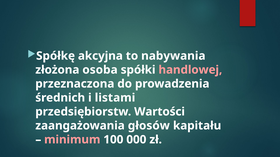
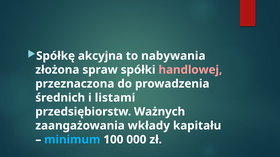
osoba: osoba -> spraw
Wartości: Wartości -> Ważnych
głosów: głosów -> wkłady
minimum colour: pink -> light blue
